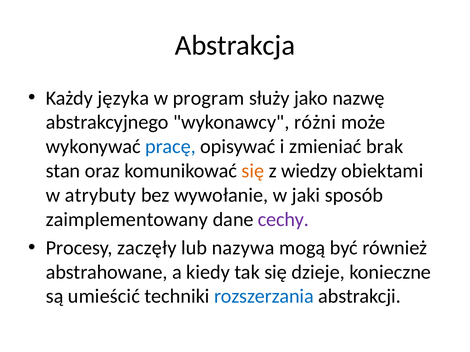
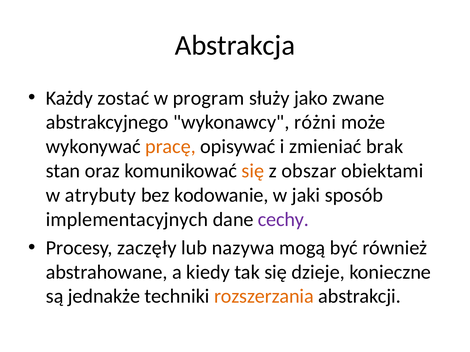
języka: języka -> zostać
nazwę: nazwę -> zwane
pracę colour: blue -> orange
wiedzy: wiedzy -> obszar
wywołanie: wywołanie -> kodowanie
zaimplementowany: zaimplementowany -> implementacyjnych
umieścić: umieścić -> jednakże
rozszerzania colour: blue -> orange
